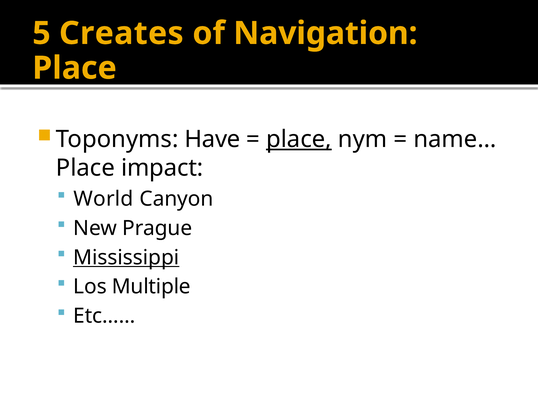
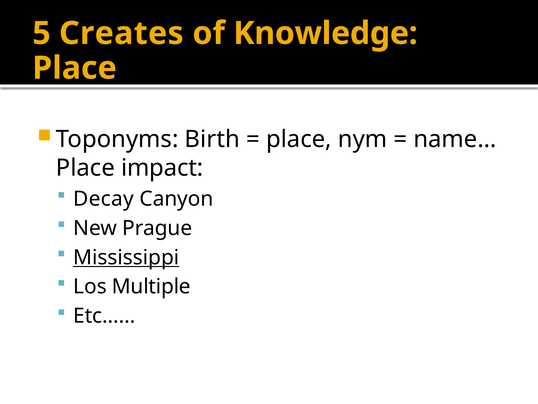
Navigation: Navigation -> Knowledge
Have: Have -> Birth
place at (299, 139) underline: present -> none
World: World -> Decay
